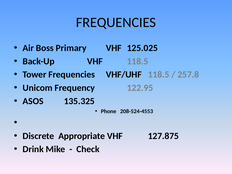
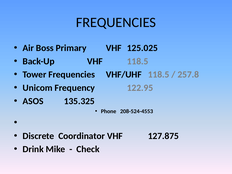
Appropriate: Appropriate -> Coordinator
